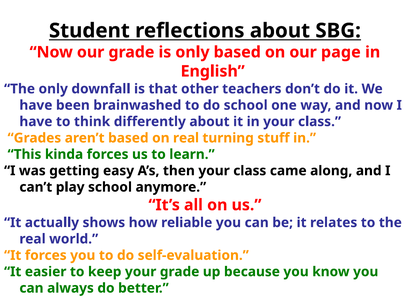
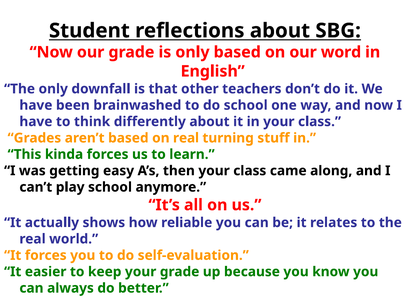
page: page -> word
